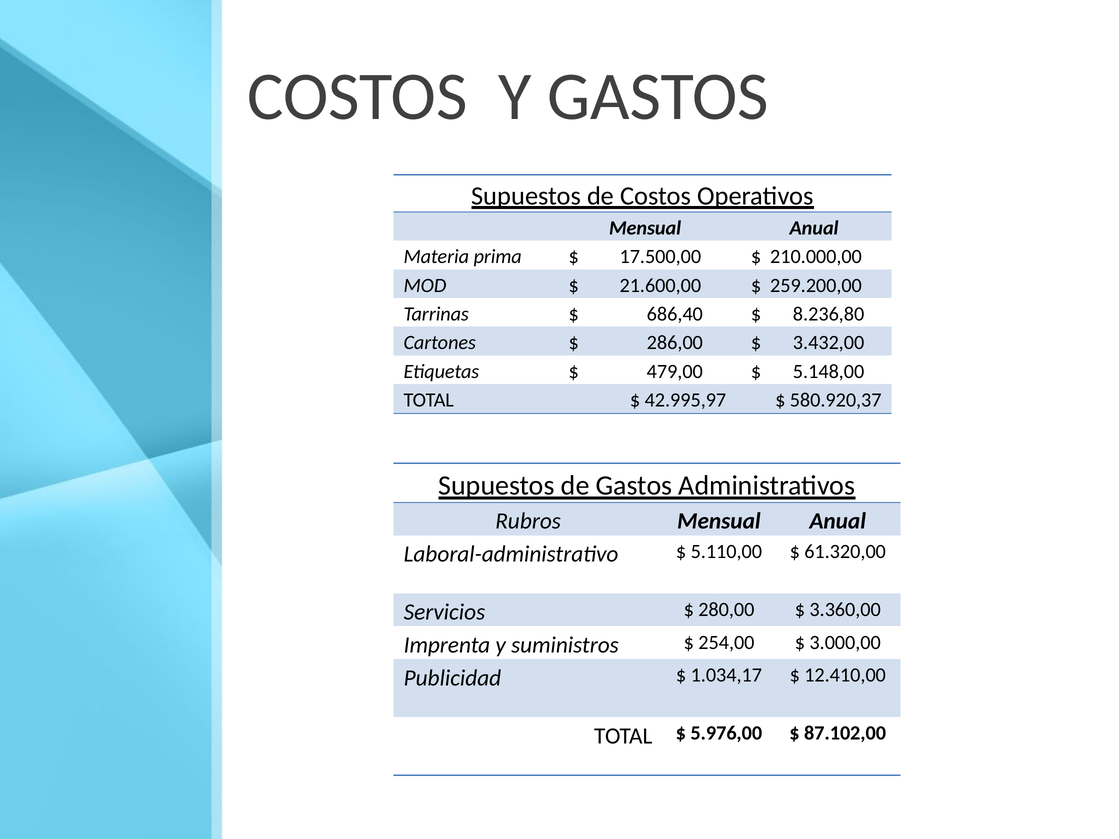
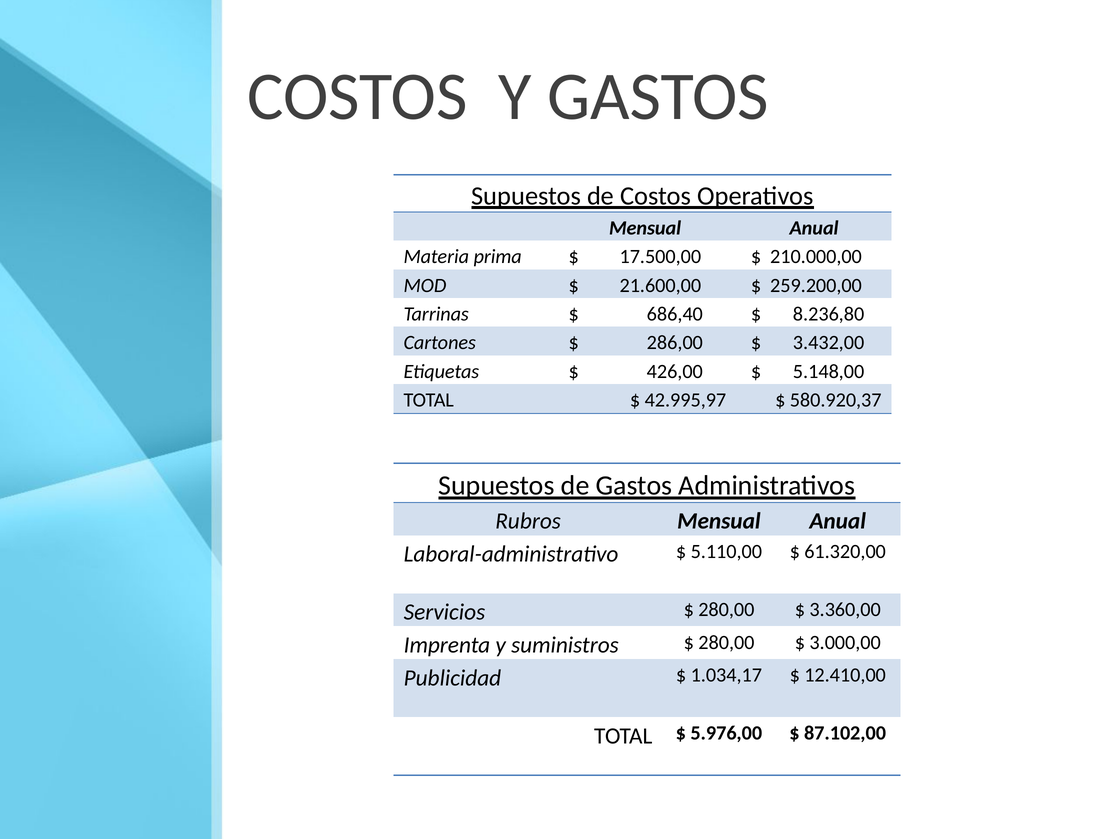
479,00: 479,00 -> 426,00
254,00 at (726, 643): 254,00 -> 280,00
